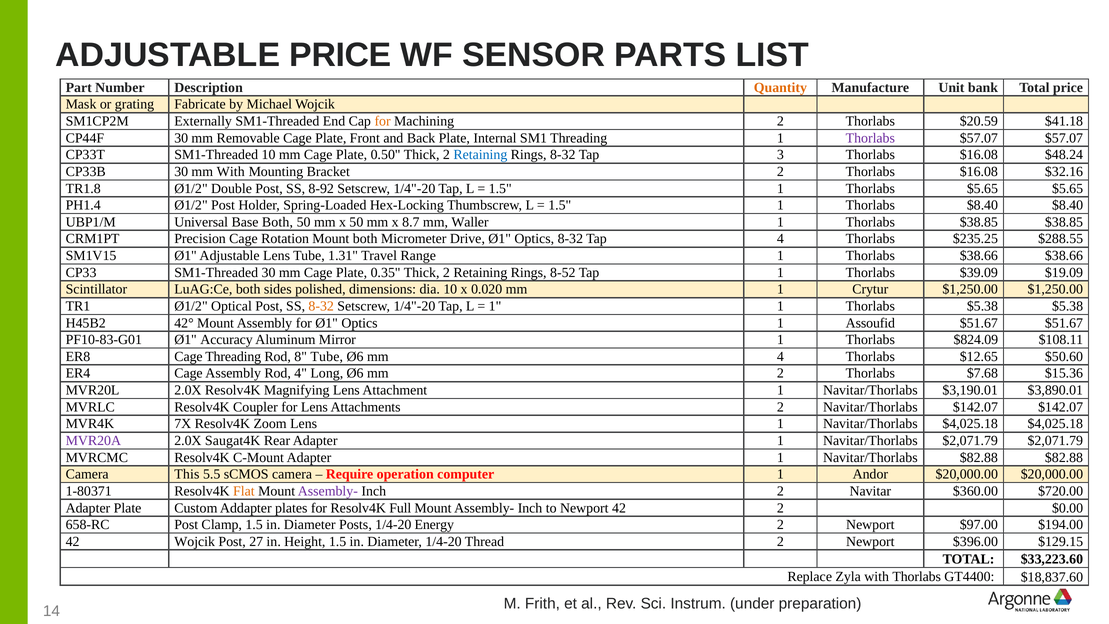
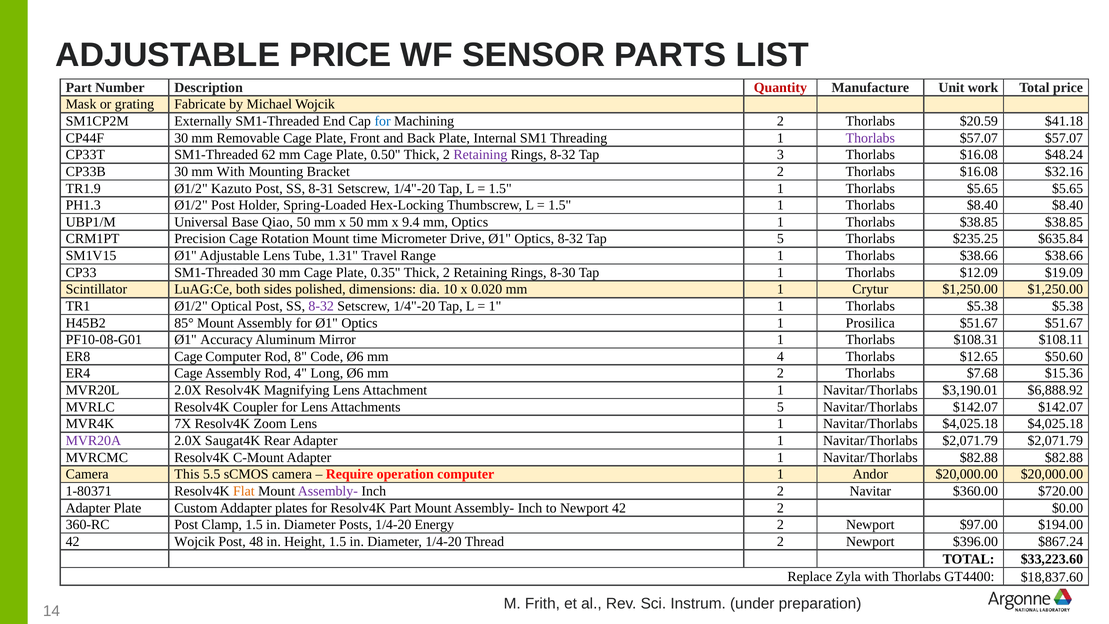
Quantity colour: orange -> red
bank: bank -> work
for at (383, 121) colour: orange -> blue
SM1-Threaded 10: 10 -> 62
Retaining at (480, 155) colour: blue -> purple
TR1.8: TR1.8 -> TR1.9
Double: Double -> Kazuto
8-92: 8-92 -> 8-31
PH1.4: PH1.4 -> PH1.3
Base Both: Both -> Qiao
8.7: 8.7 -> 9.4
mm Waller: Waller -> Optics
Mount both: both -> time
Tap 4: 4 -> 5
$288.55: $288.55 -> $635.84
8-52: 8-52 -> 8-30
$39.09: $39.09 -> $12.09
8-32 at (321, 306) colour: orange -> purple
42°: 42° -> 85°
Assoufid: Assoufid -> Prosilica
PF10-83-G01: PF10-83-G01 -> PF10-08-G01
$824.09: $824.09 -> $108.31
Cage Threading: Threading -> Computer
8 Tube: Tube -> Code
$3,890.01: $3,890.01 -> $6,888.92
Attachments 2: 2 -> 5
Resolv4K Full: Full -> Part
658-RC: 658-RC -> 360-RC
27: 27 -> 48
$129.15: $129.15 -> $867.24
